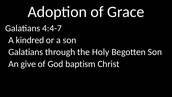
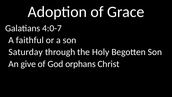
4:4-7: 4:4-7 -> 4:0-7
kindred: kindred -> faithful
Galatians at (26, 52): Galatians -> Saturday
baptism: baptism -> orphans
